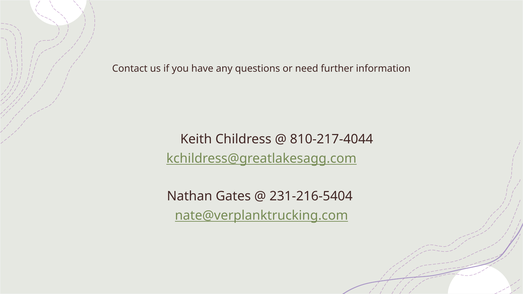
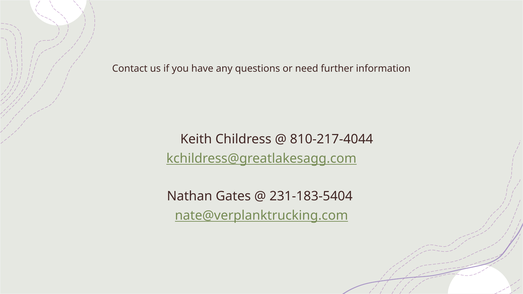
231-216-5404: 231-216-5404 -> 231-183-5404
